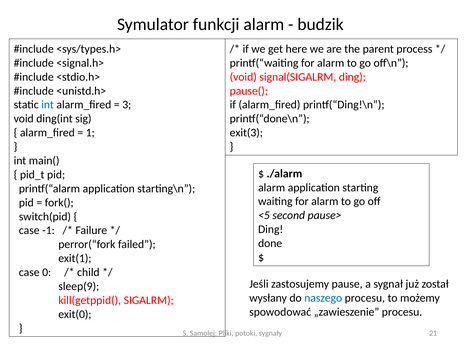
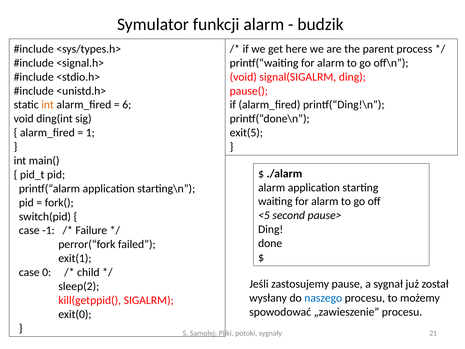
int at (48, 105) colour: blue -> orange
3: 3 -> 6
exit(3: exit(3 -> exit(5
sleep(9: sleep(9 -> sleep(2
